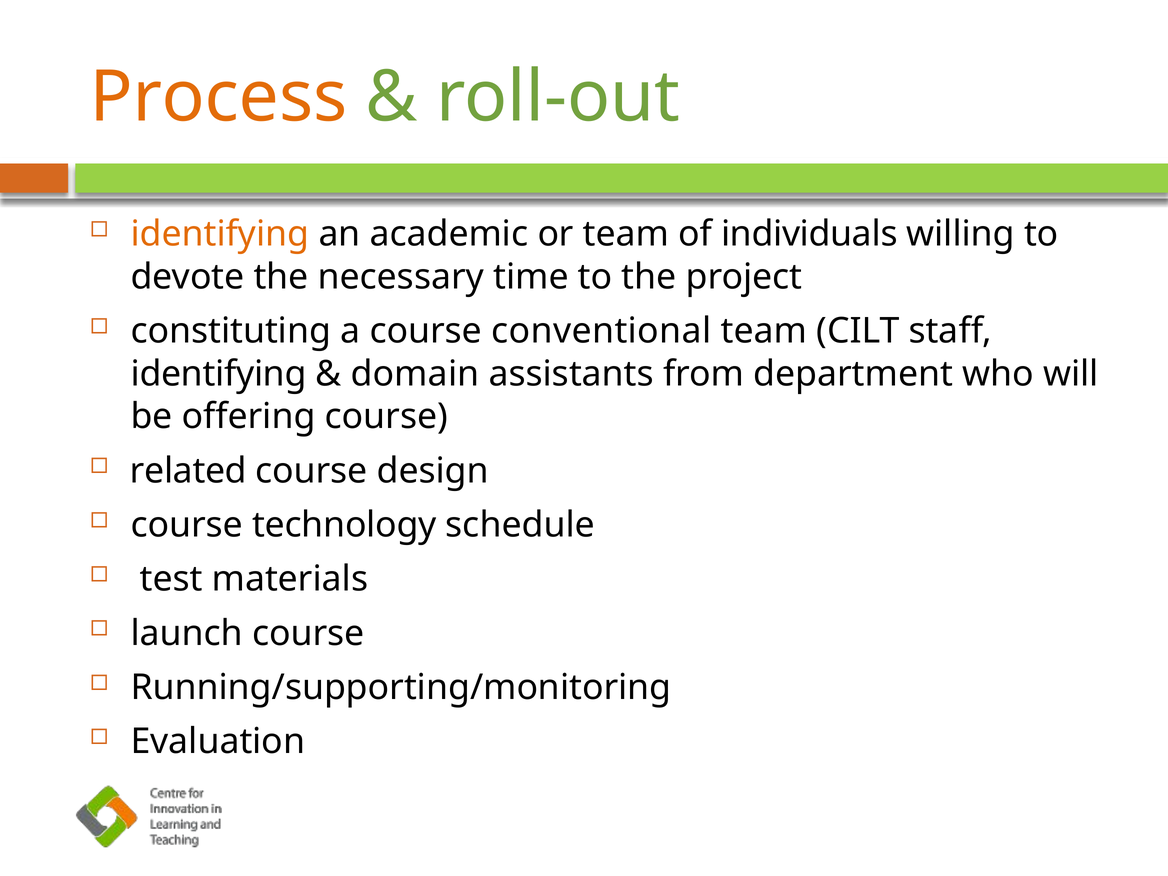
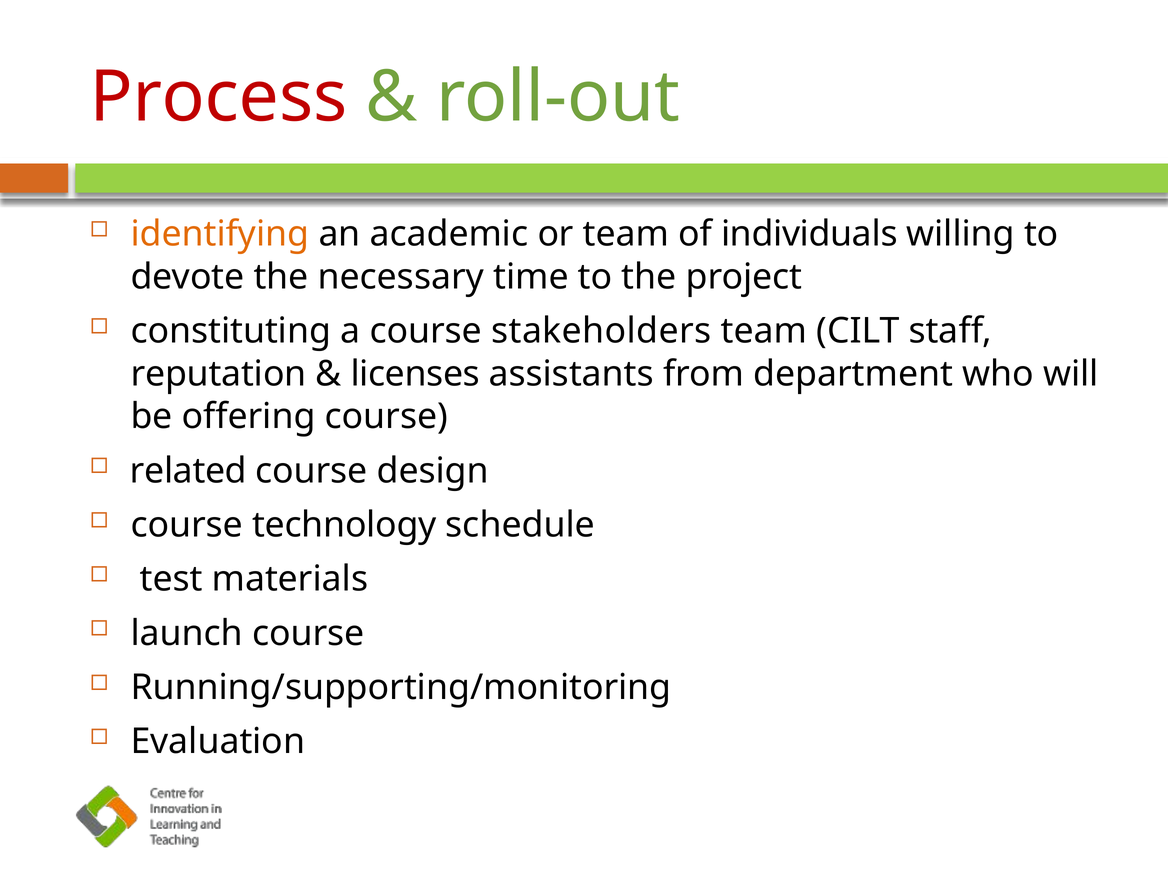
Process colour: orange -> red
conventional: conventional -> stakeholders
identifying at (219, 374): identifying -> reputation
domain: domain -> licenses
